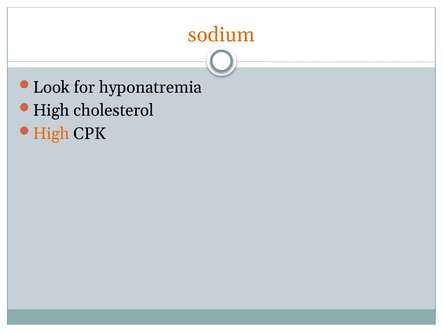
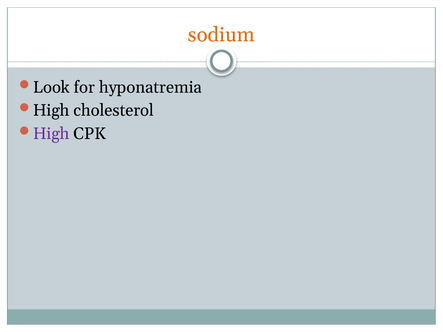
High at (51, 134) colour: orange -> purple
